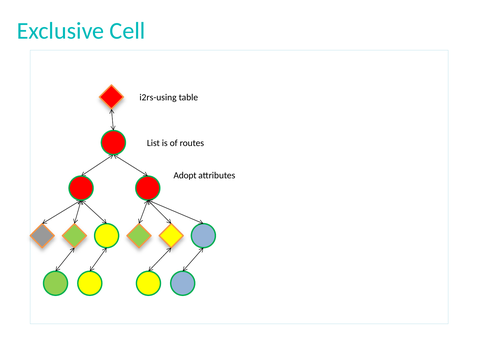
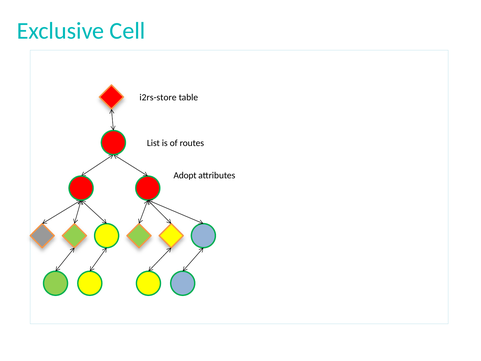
i2rs-using: i2rs-using -> i2rs-store
